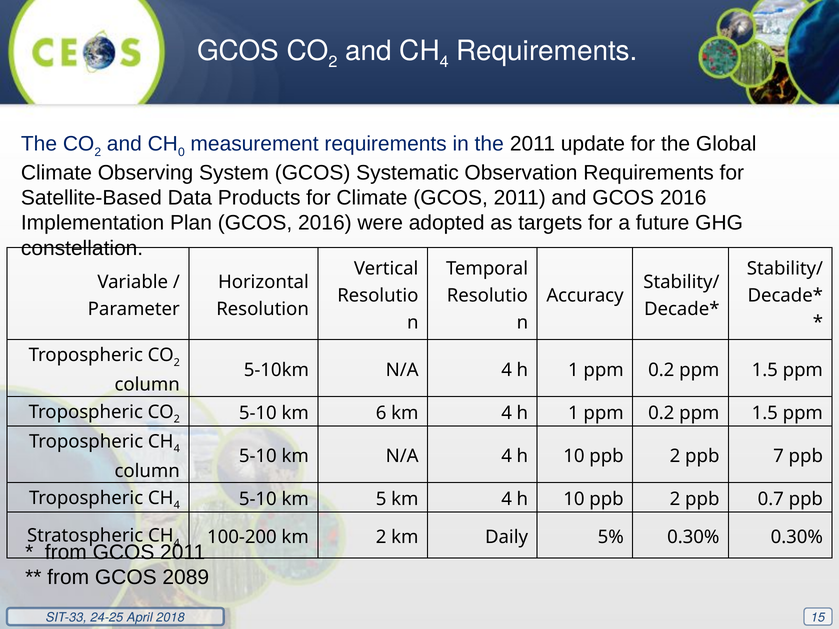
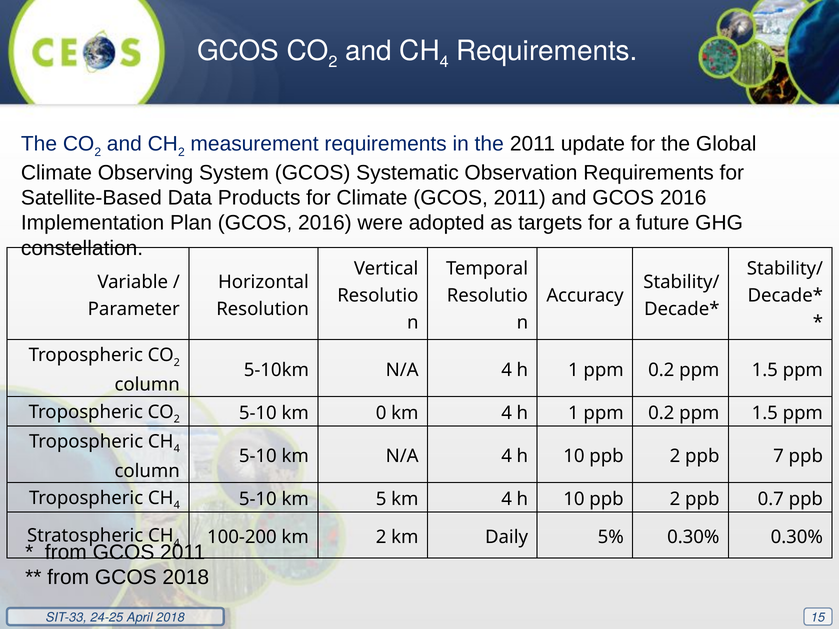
0 at (181, 152): 0 -> 2
6: 6 -> 0
GCOS 2089: 2089 -> 2018
